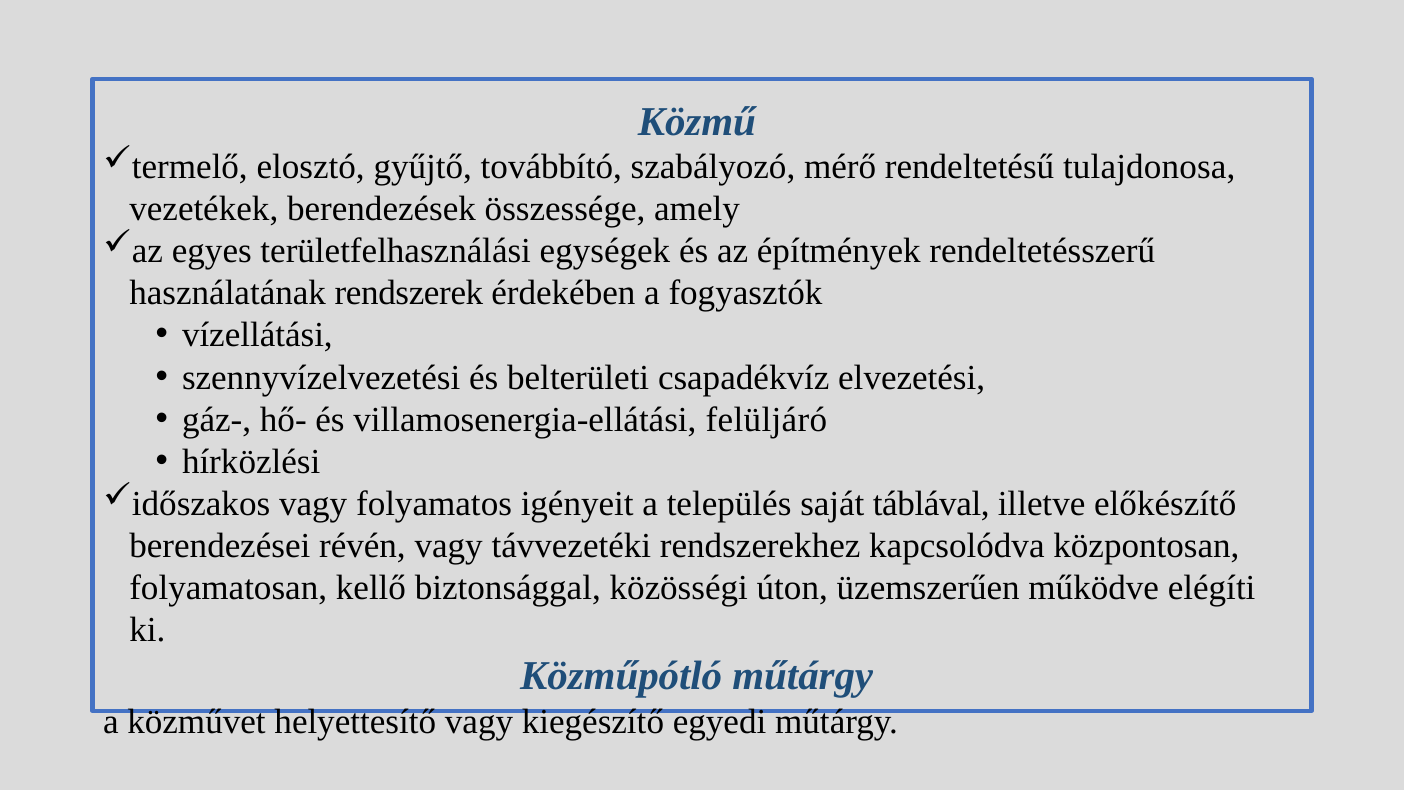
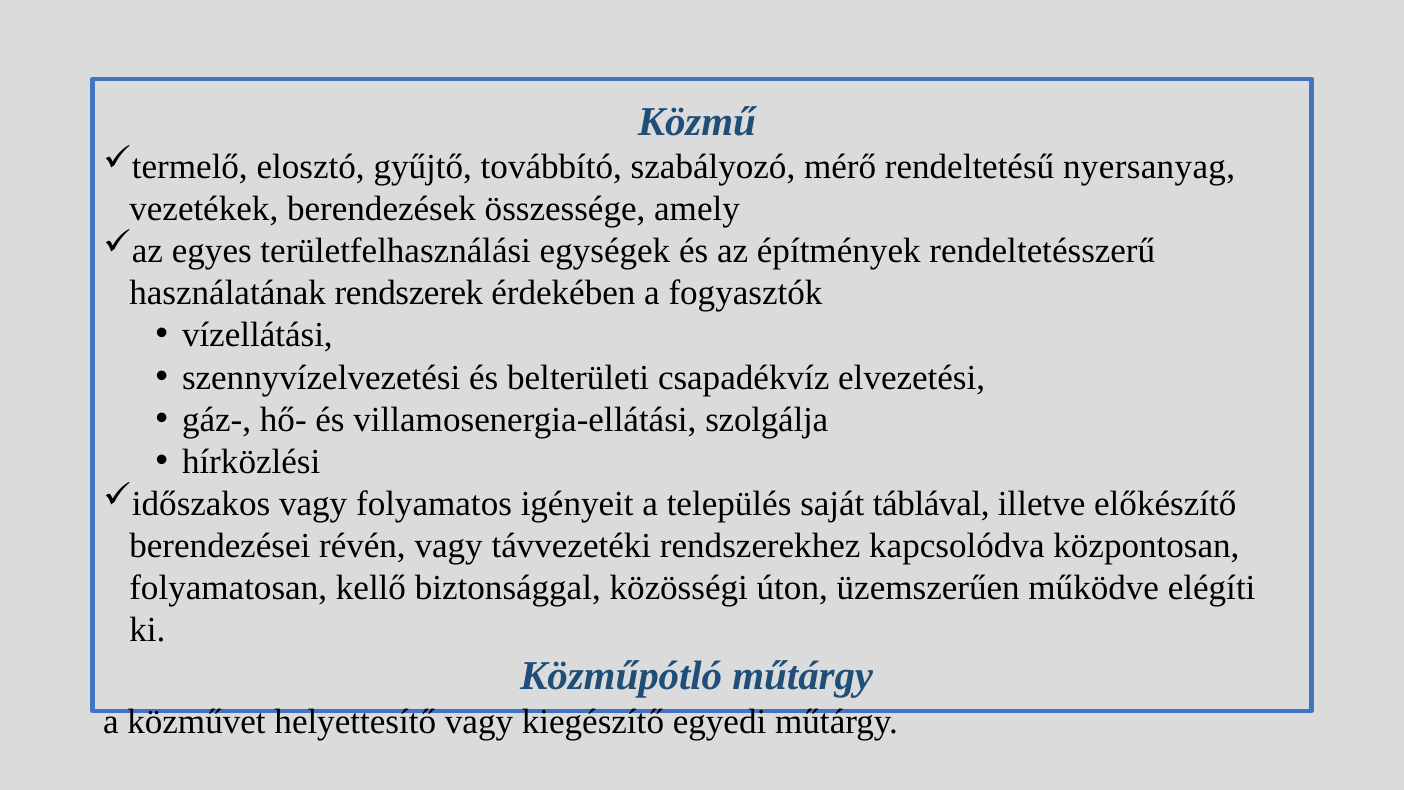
tulajdonosa: tulajdonosa -> nyersanyag
felüljáró: felüljáró -> szolgálja
